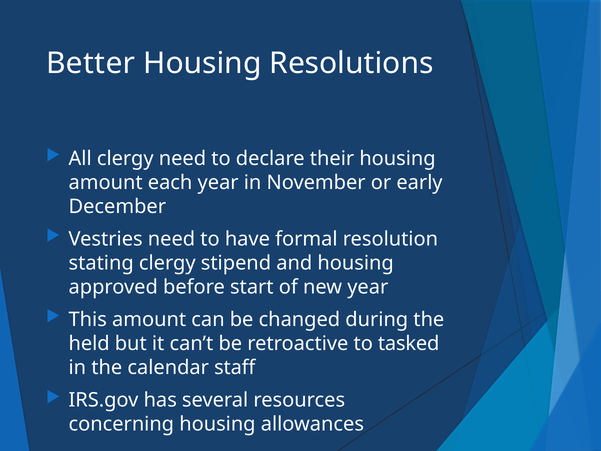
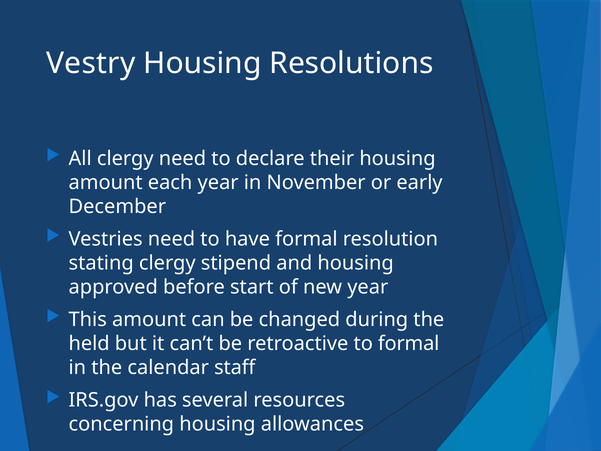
Better: Better -> Vestry
to tasked: tasked -> formal
